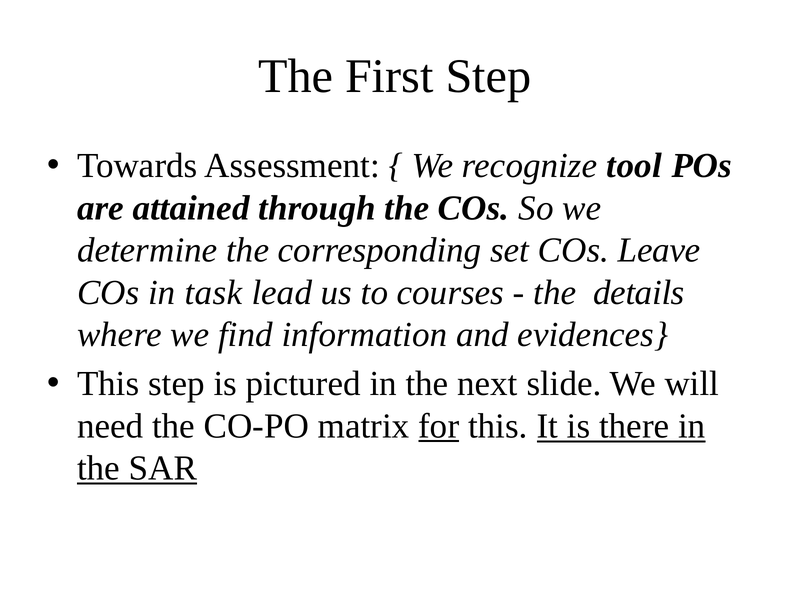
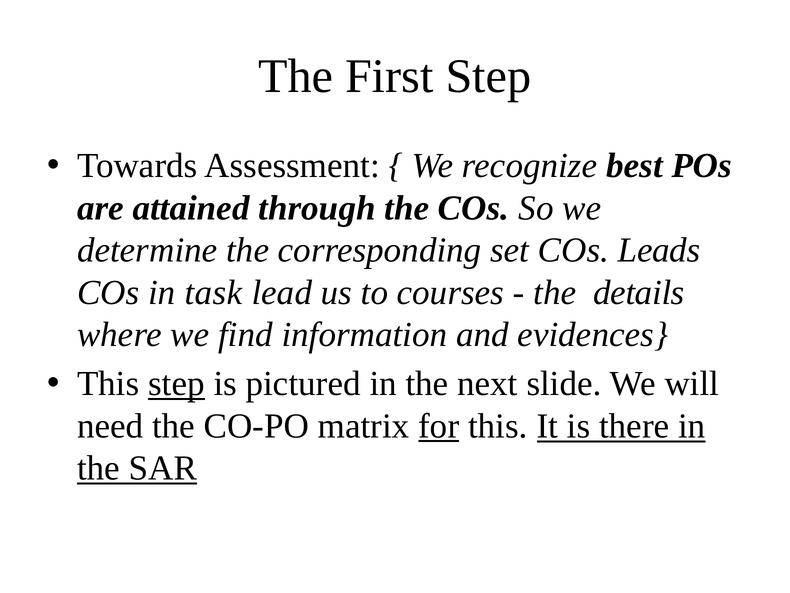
tool: tool -> best
Leave: Leave -> Leads
step at (176, 383) underline: none -> present
